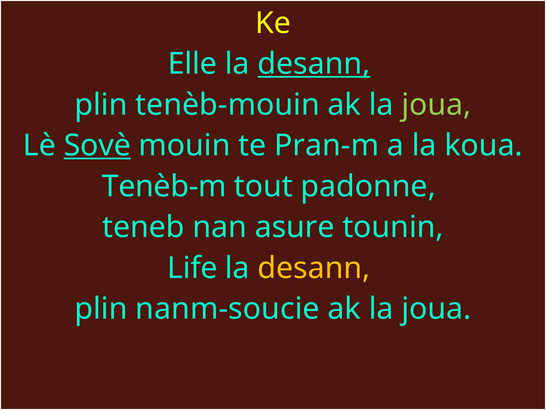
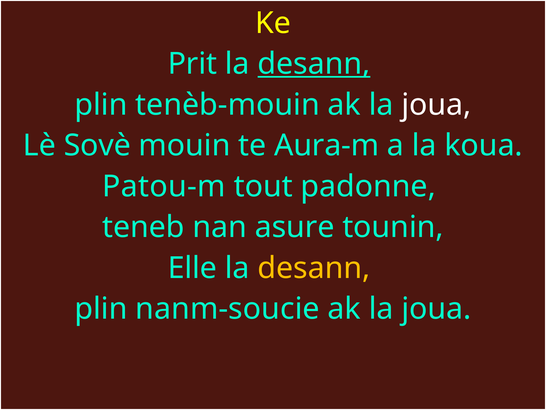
Elle: Elle -> Prit
joua at (436, 105) colour: light green -> white
Sovè underline: present -> none
Pran-m: Pran-m -> Aura-m
Tenèb-m: Tenèb-m -> Patou-m
Life: Life -> Elle
